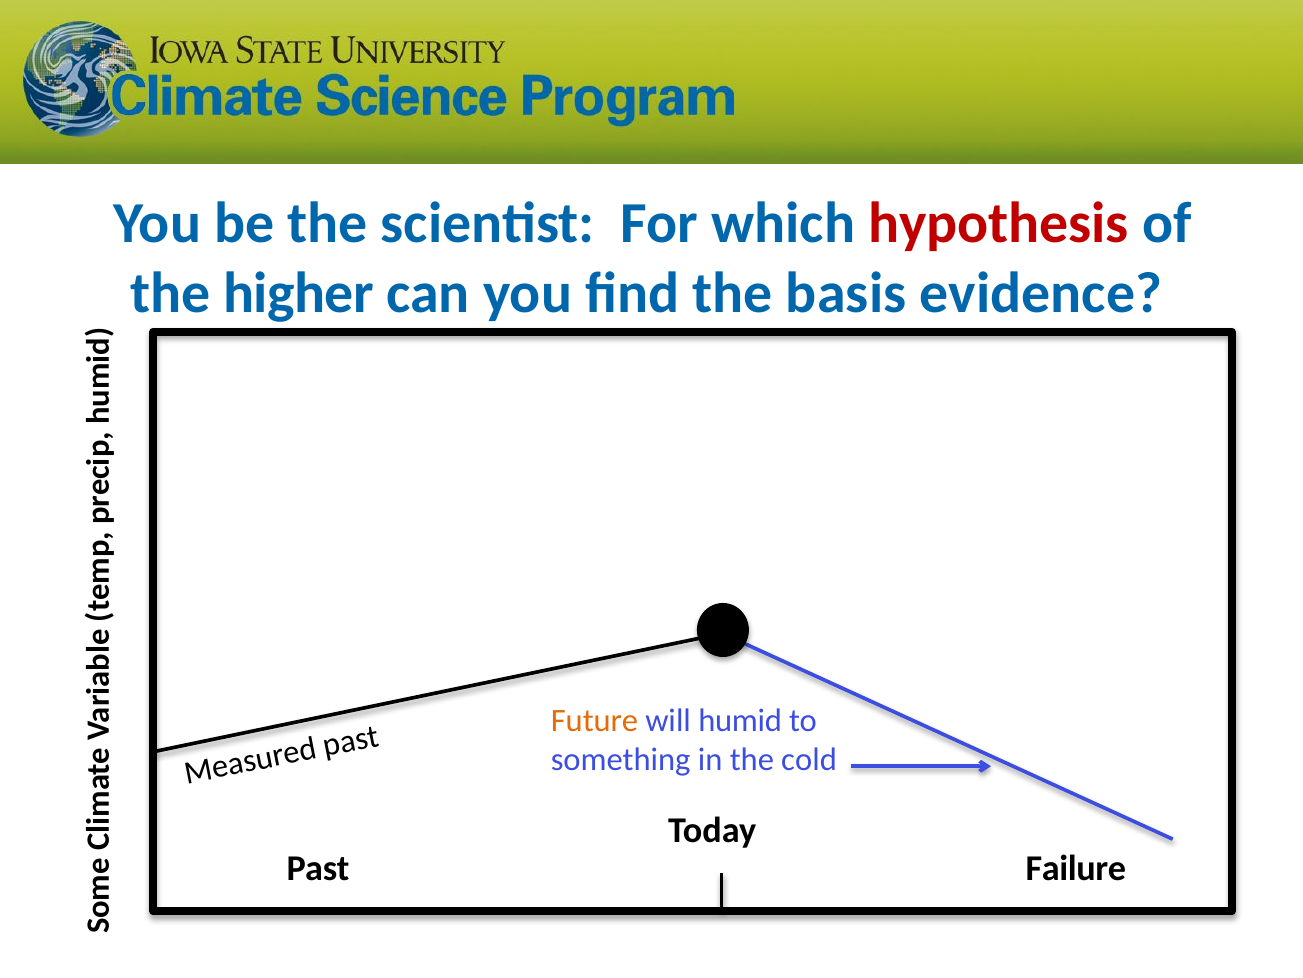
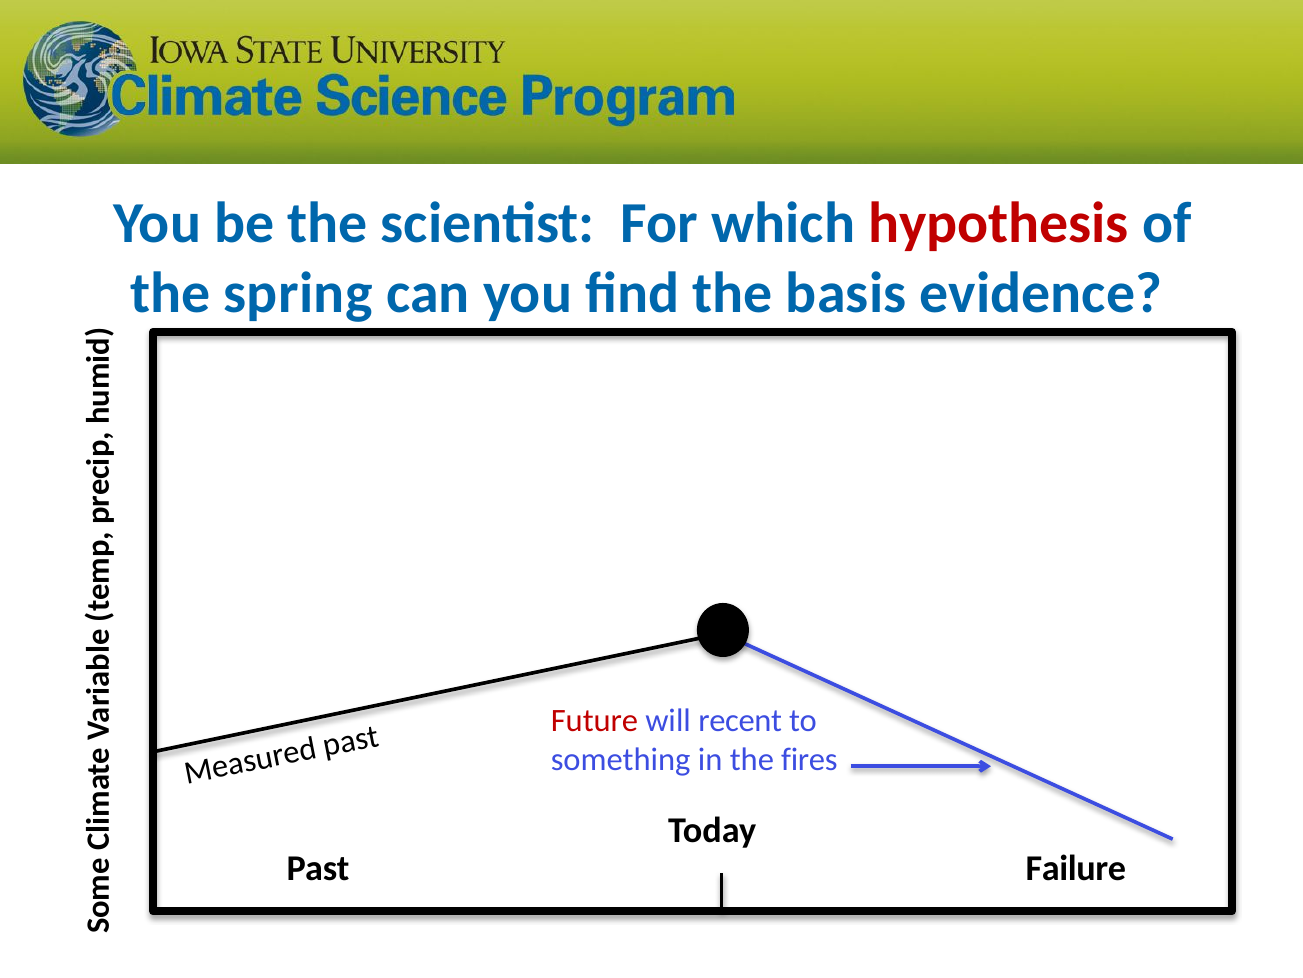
higher: higher -> spring
Future colour: orange -> red
humid: humid -> recent
cold: cold -> fires
